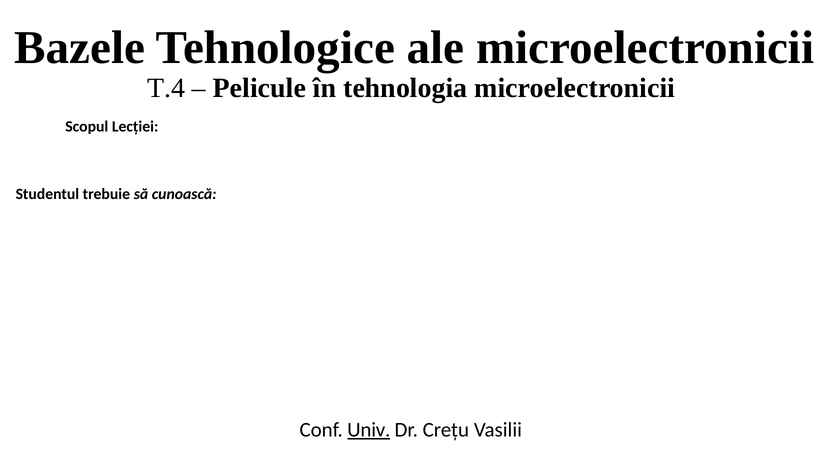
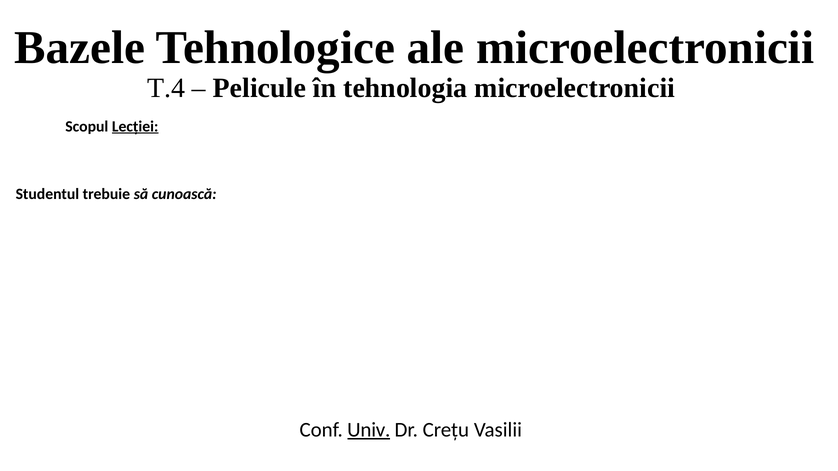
Lecției underline: none -> present
